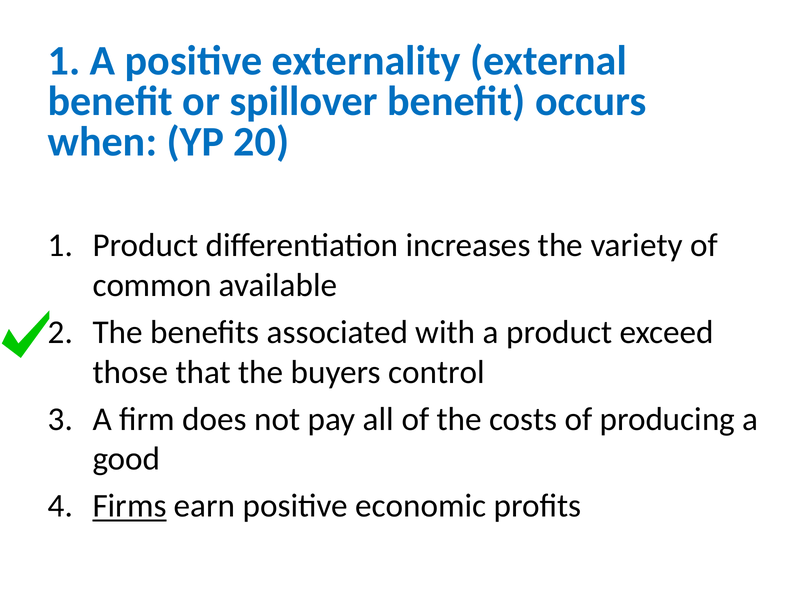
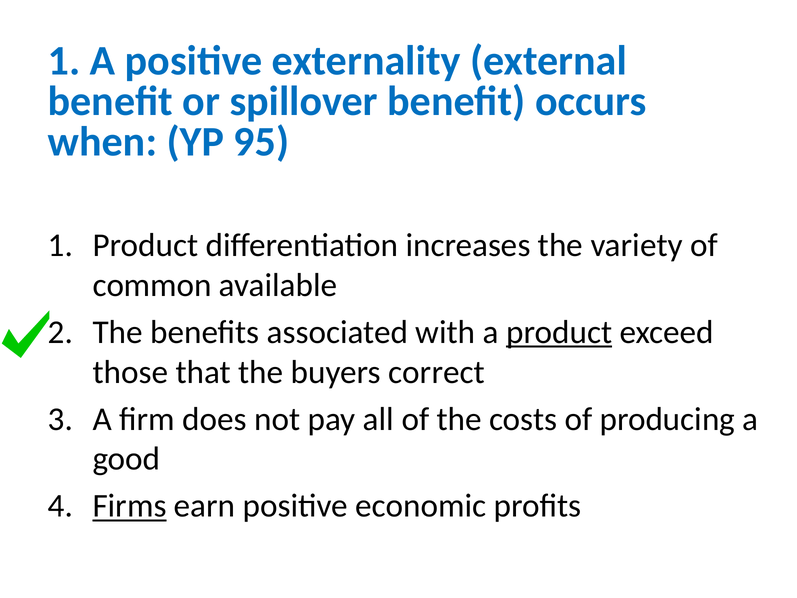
20: 20 -> 95
product at (559, 332) underline: none -> present
control: control -> correct
